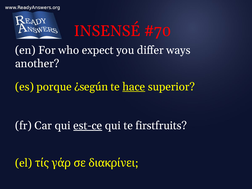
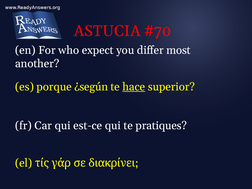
INSENSÉ: INSENSÉ -> ASTUCIA
ways: ways -> most
est-ce underline: present -> none
firstfruits: firstfruits -> pratiques
